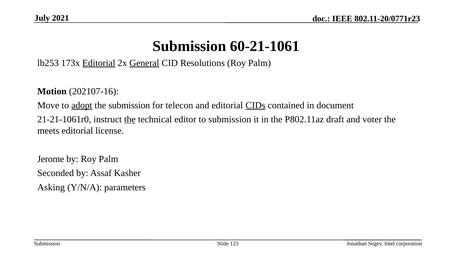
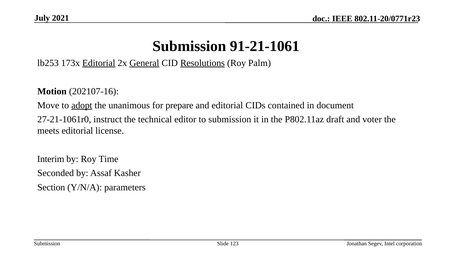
60-21-1061: 60-21-1061 -> 91-21-1061
Resolutions underline: none -> present
the submission: submission -> unanimous
telecon: telecon -> prepare
CIDs underline: present -> none
21-21-1061r0: 21-21-1061r0 -> 27-21-1061r0
the at (130, 120) underline: present -> none
Jerome: Jerome -> Interim
by Roy Palm: Palm -> Time
Asking: Asking -> Section
